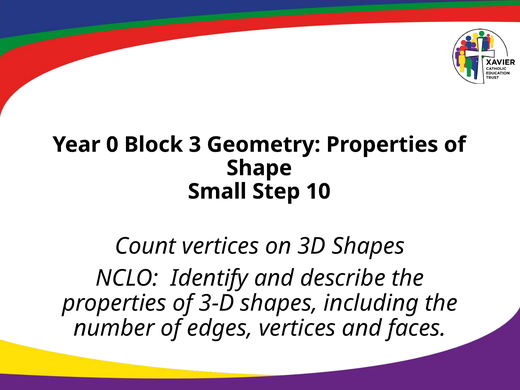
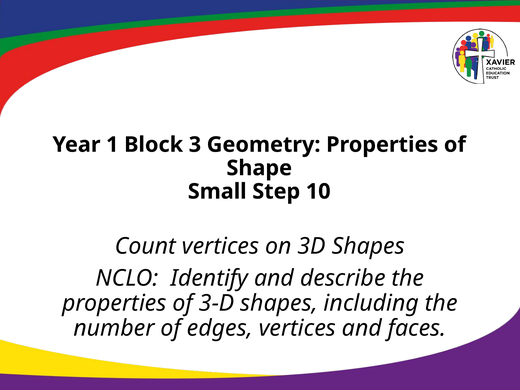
0: 0 -> 1
